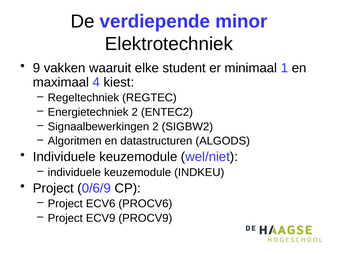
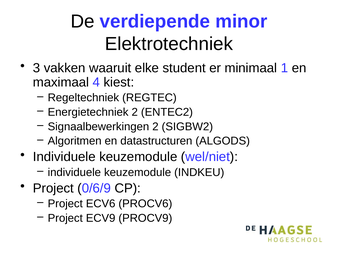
9: 9 -> 3
